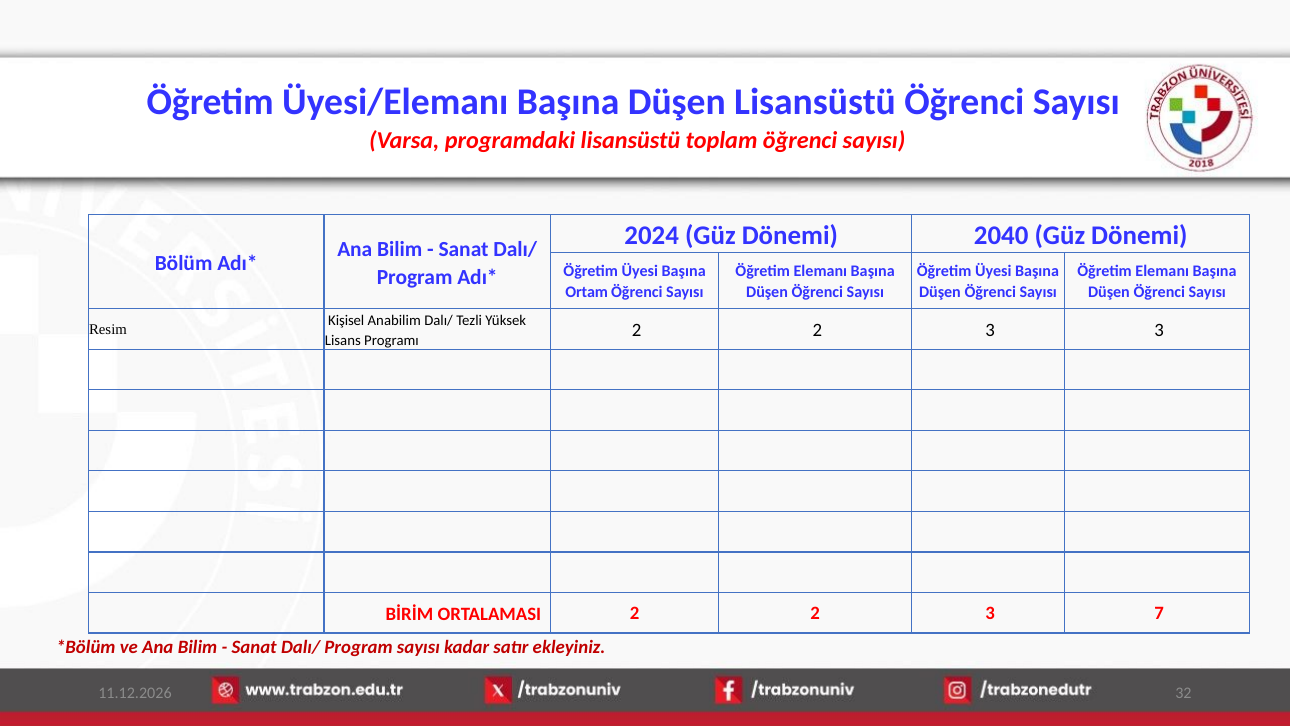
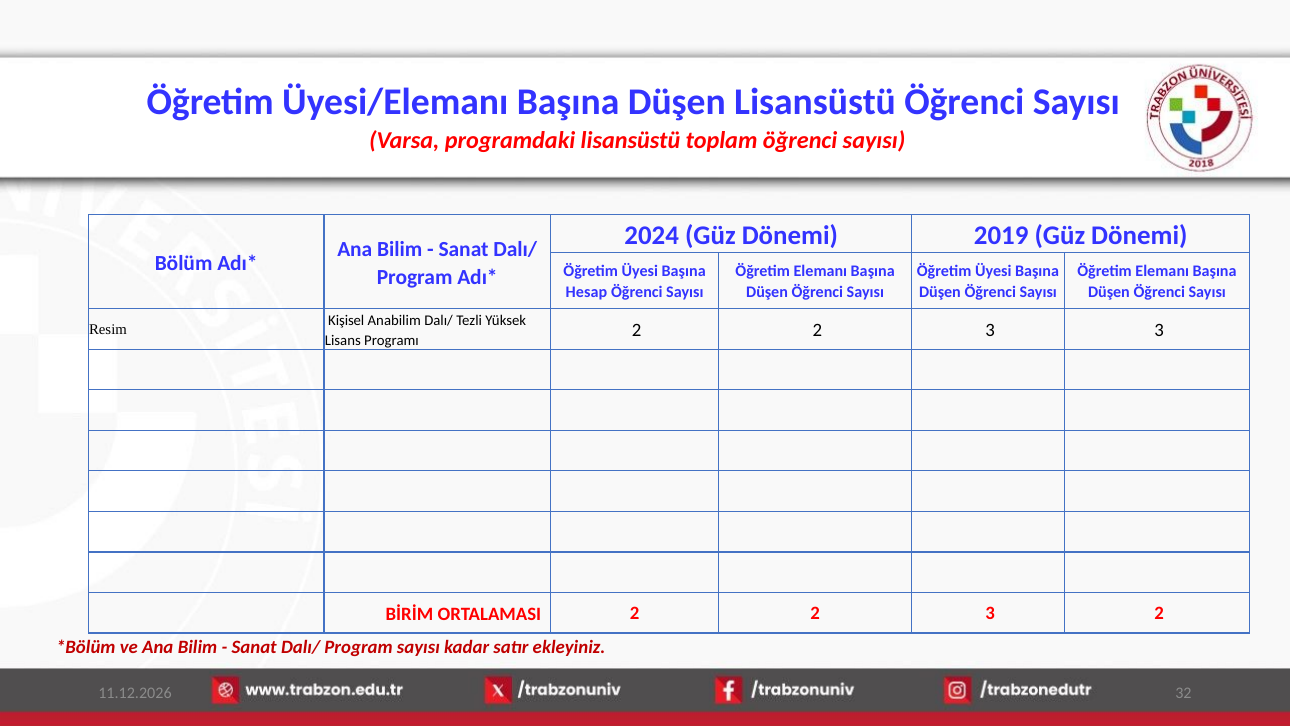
2040: 2040 -> 2019
Ortam: Ortam -> Hesap
3 7: 7 -> 2
